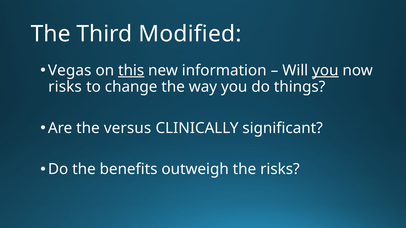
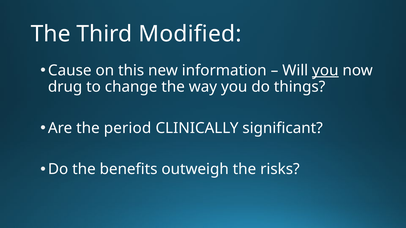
Vegas: Vegas -> Cause
this underline: present -> none
risks at (65, 87): risks -> drug
versus: versus -> period
